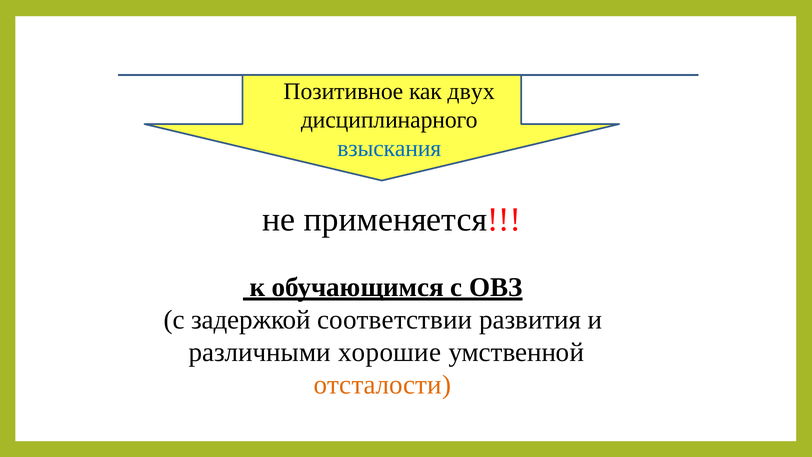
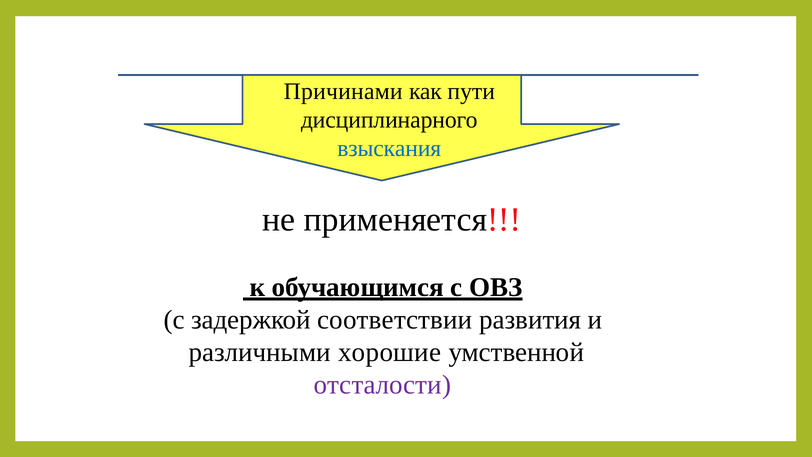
Позитивное: Позитивное -> Причинами
двух: двух -> пути
отсталости colour: orange -> purple
